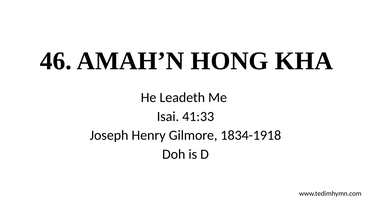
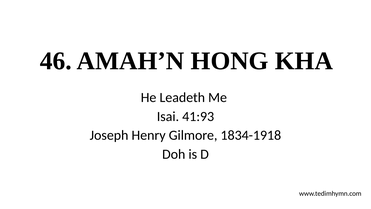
41:33: 41:33 -> 41:93
